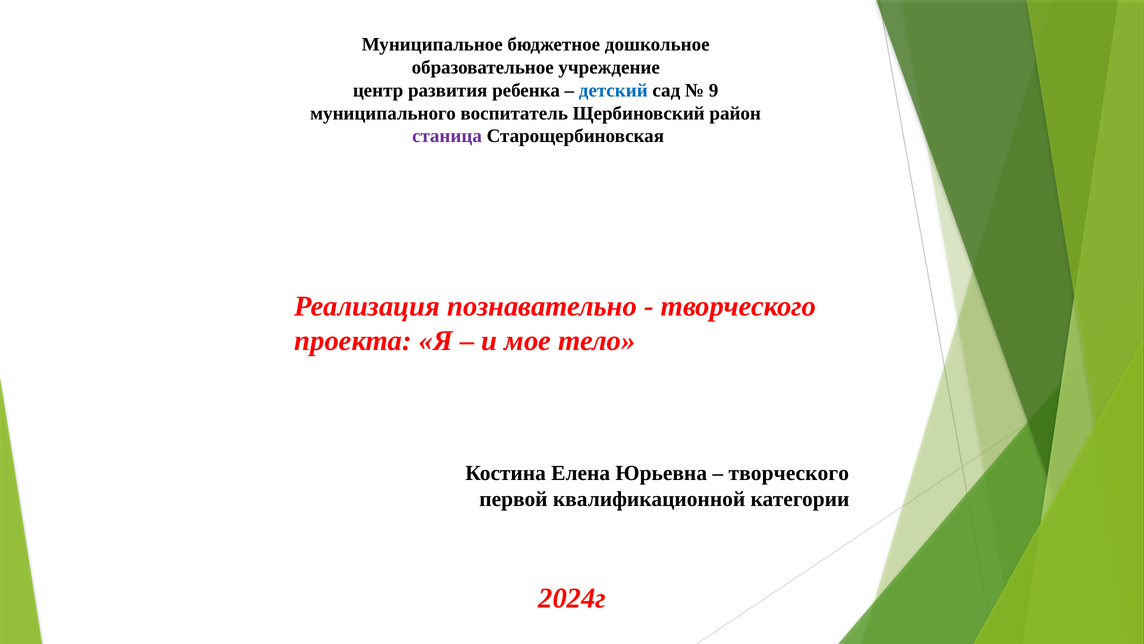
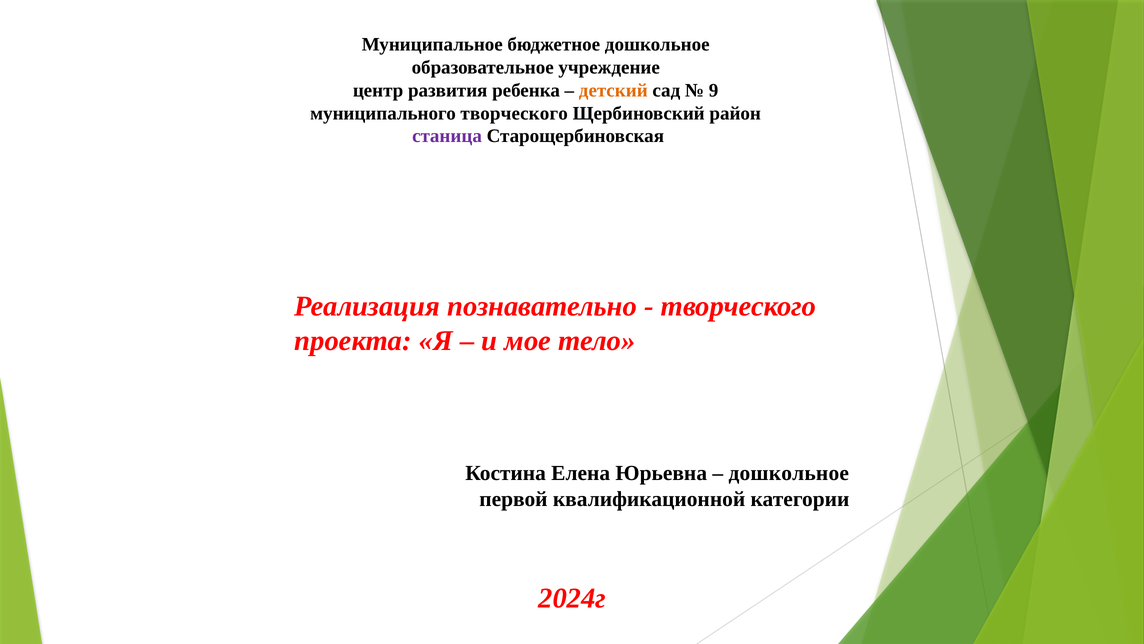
детский colour: blue -> orange
муниципального воспитатель: воспитатель -> творческого
творческого at (789, 473): творческого -> дошкольное
